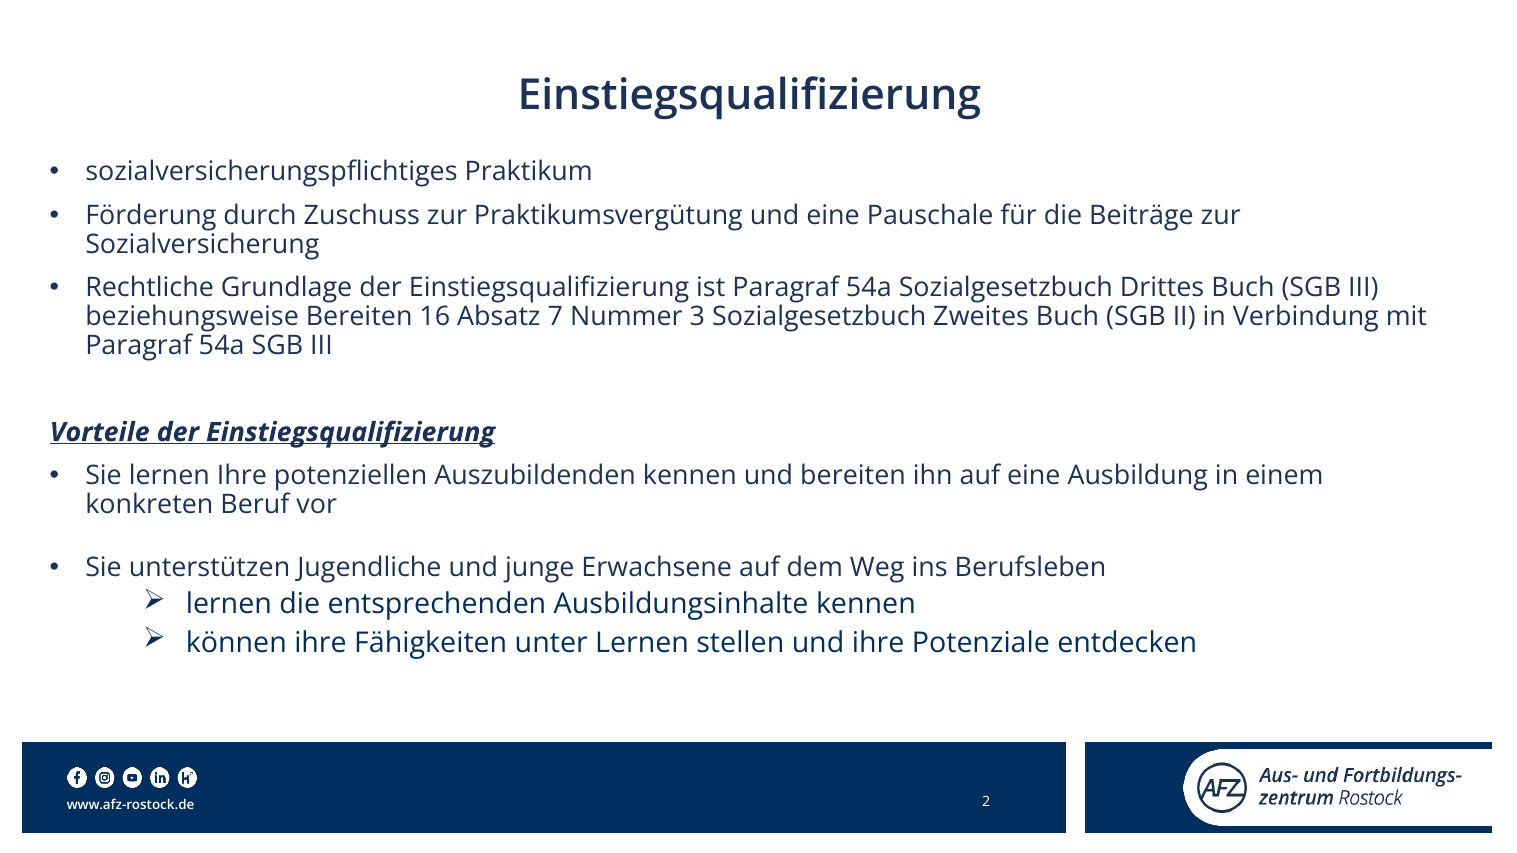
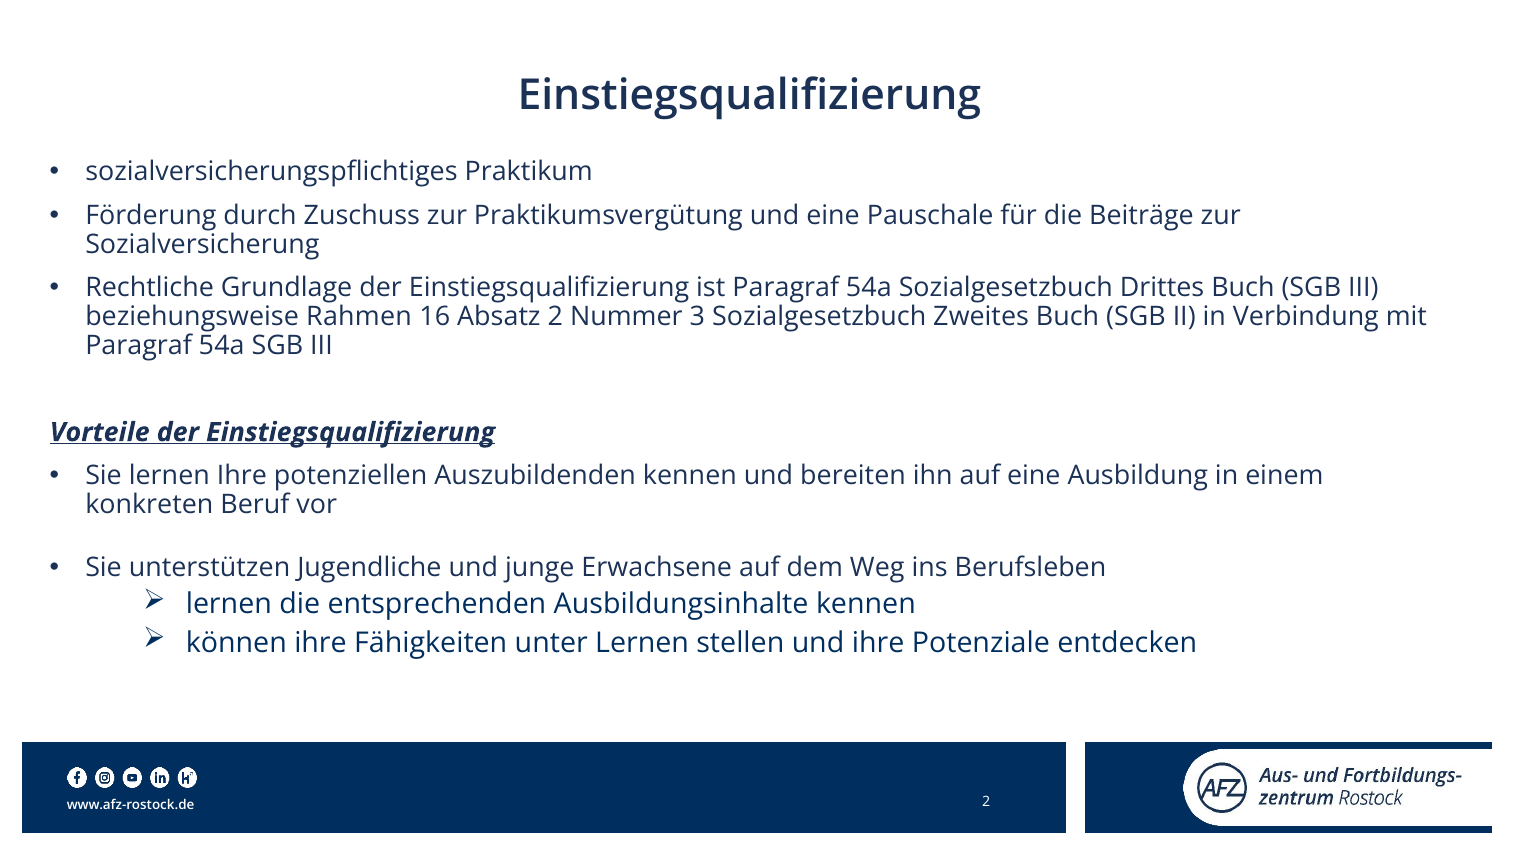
beziehungsweise Bereiten: Bereiten -> Rahmen
Absatz 7: 7 -> 2
